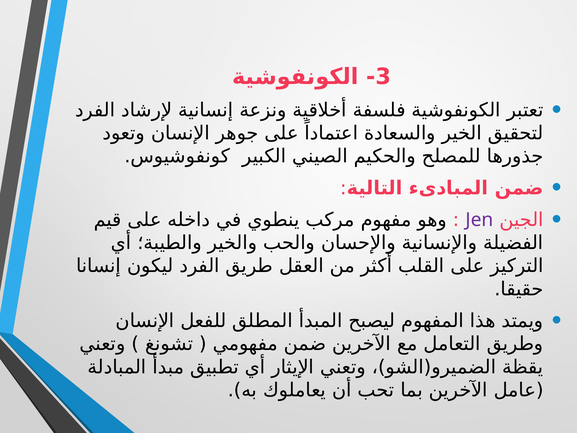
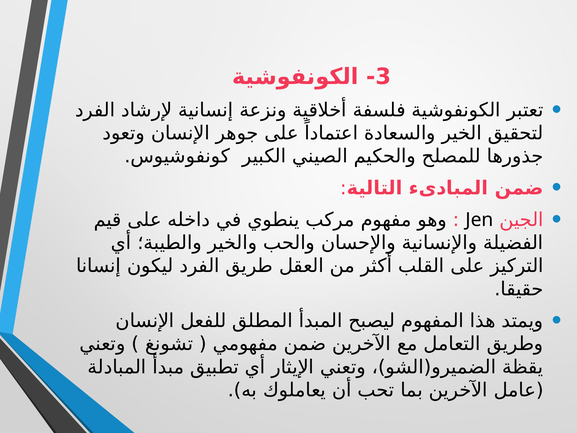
Jen colour: purple -> black
